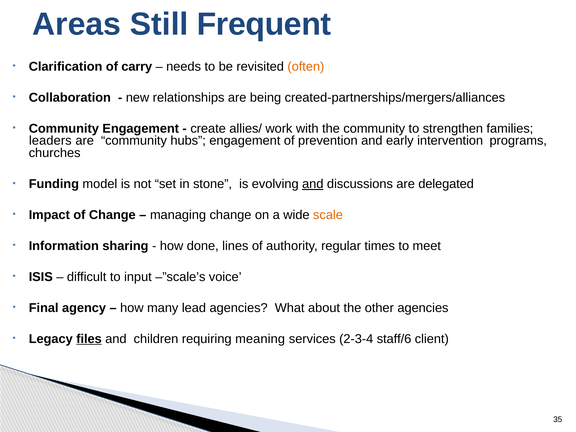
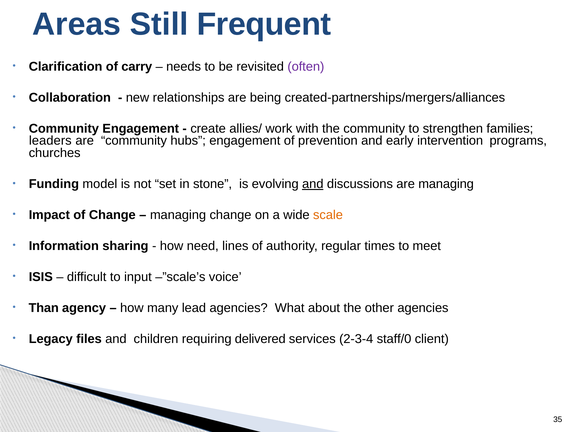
often colour: orange -> purple
are delegated: delegated -> managing
done: done -> need
Final: Final -> Than
files underline: present -> none
meaning: meaning -> delivered
staff/6: staff/6 -> staff/0
